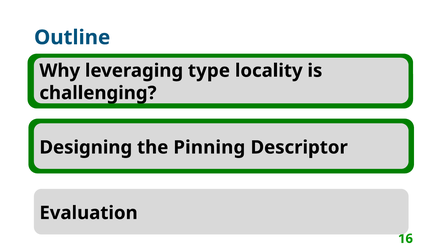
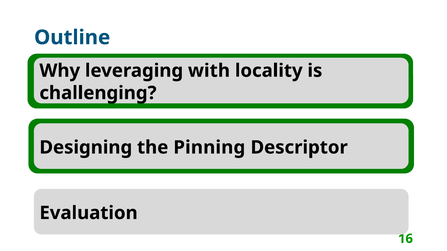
type: type -> with
